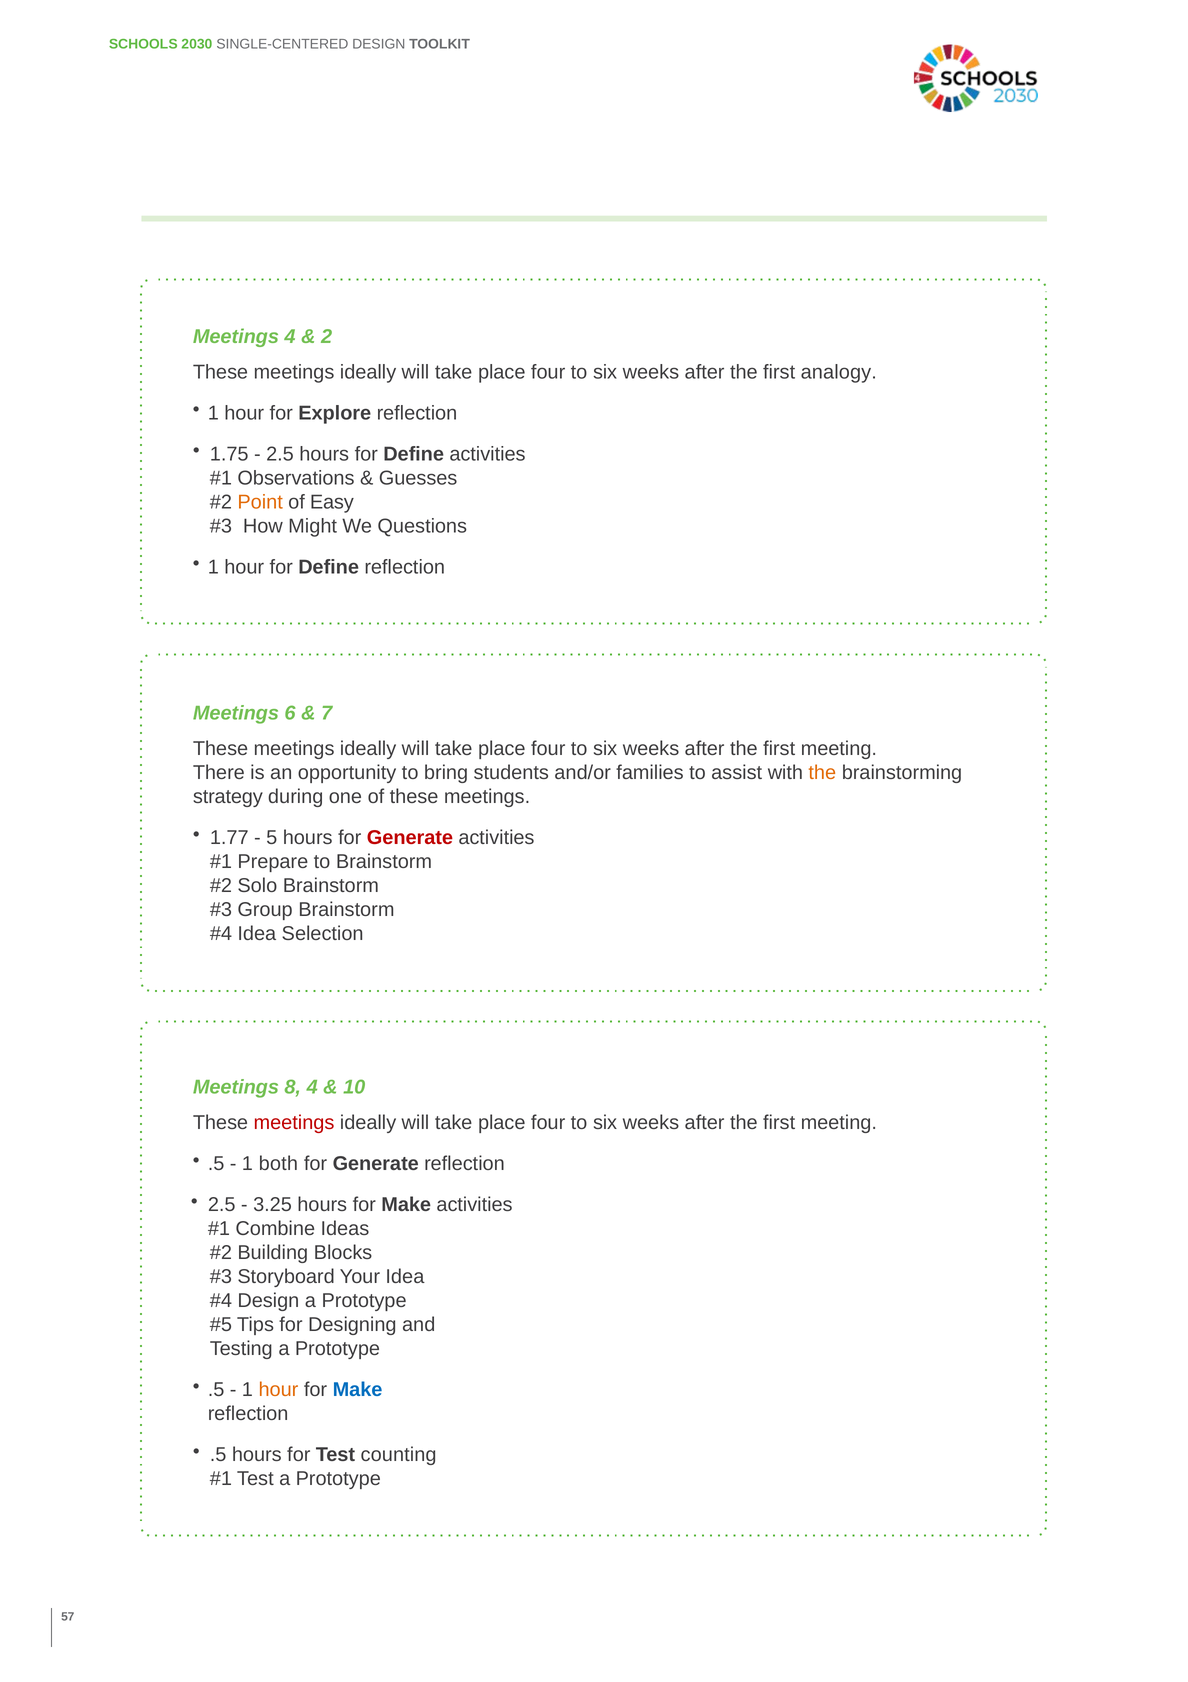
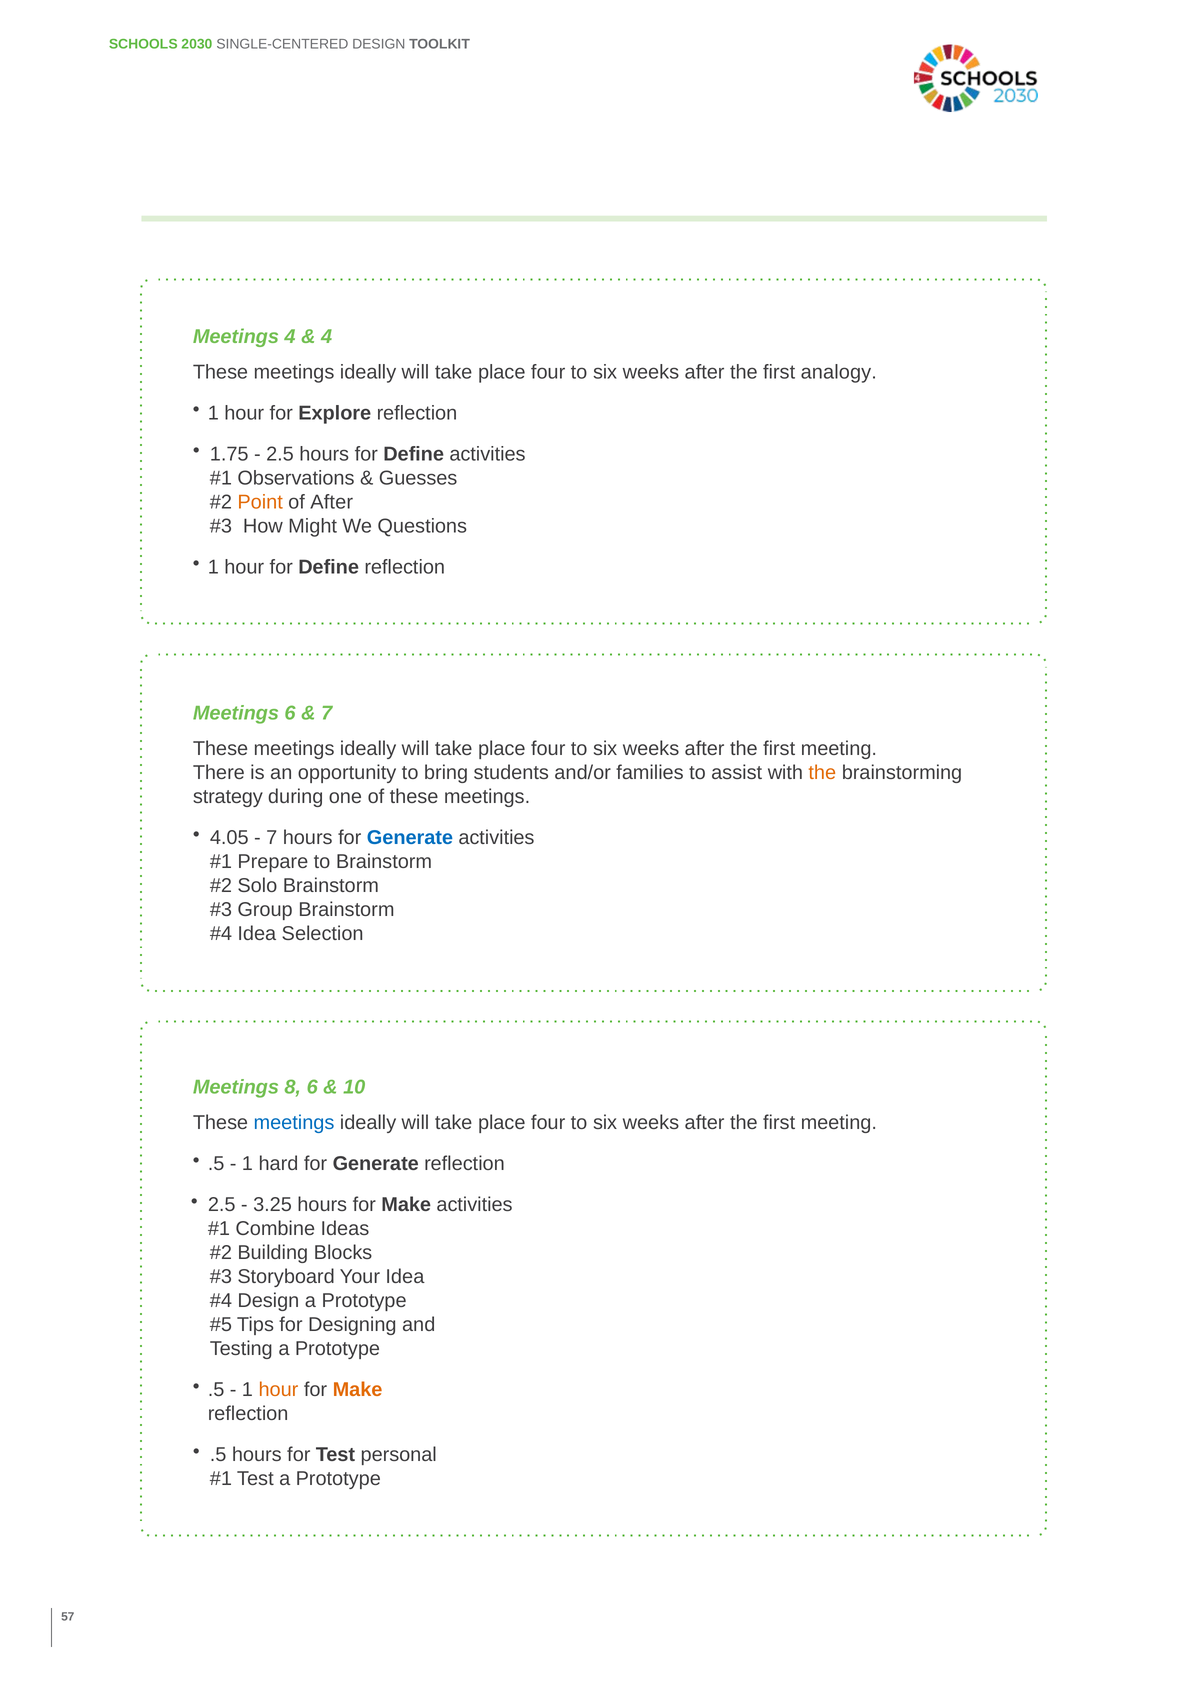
2 at (327, 336): 2 -> 4
of Easy: Easy -> After
1.77: 1.77 -> 4.05
5 at (272, 837): 5 -> 7
Generate at (410, 837) colour: red -> blue
8 4: 4 -> 6
meetings at (294, 1122) colour: red -> blue
both: both -> hard
Make at (358, 1389) colour: blue -> orange
counting: counting -> personal
